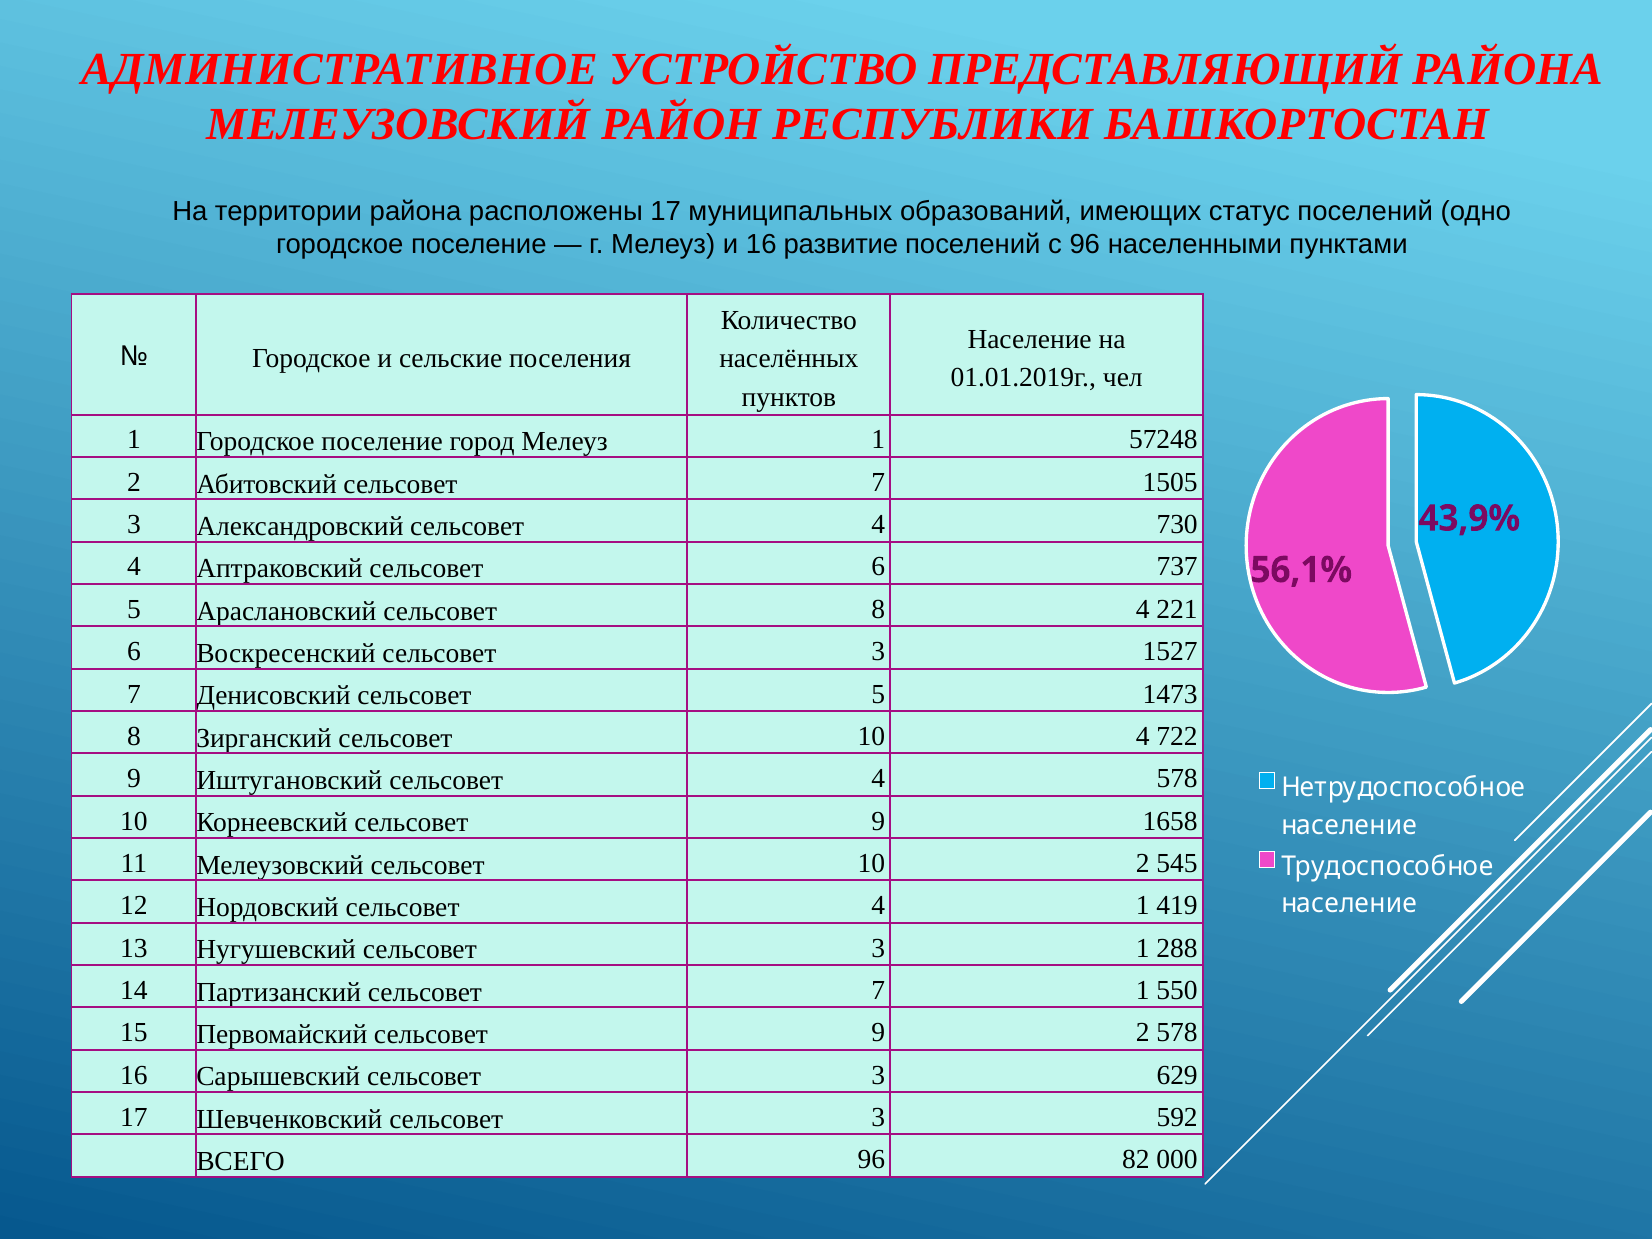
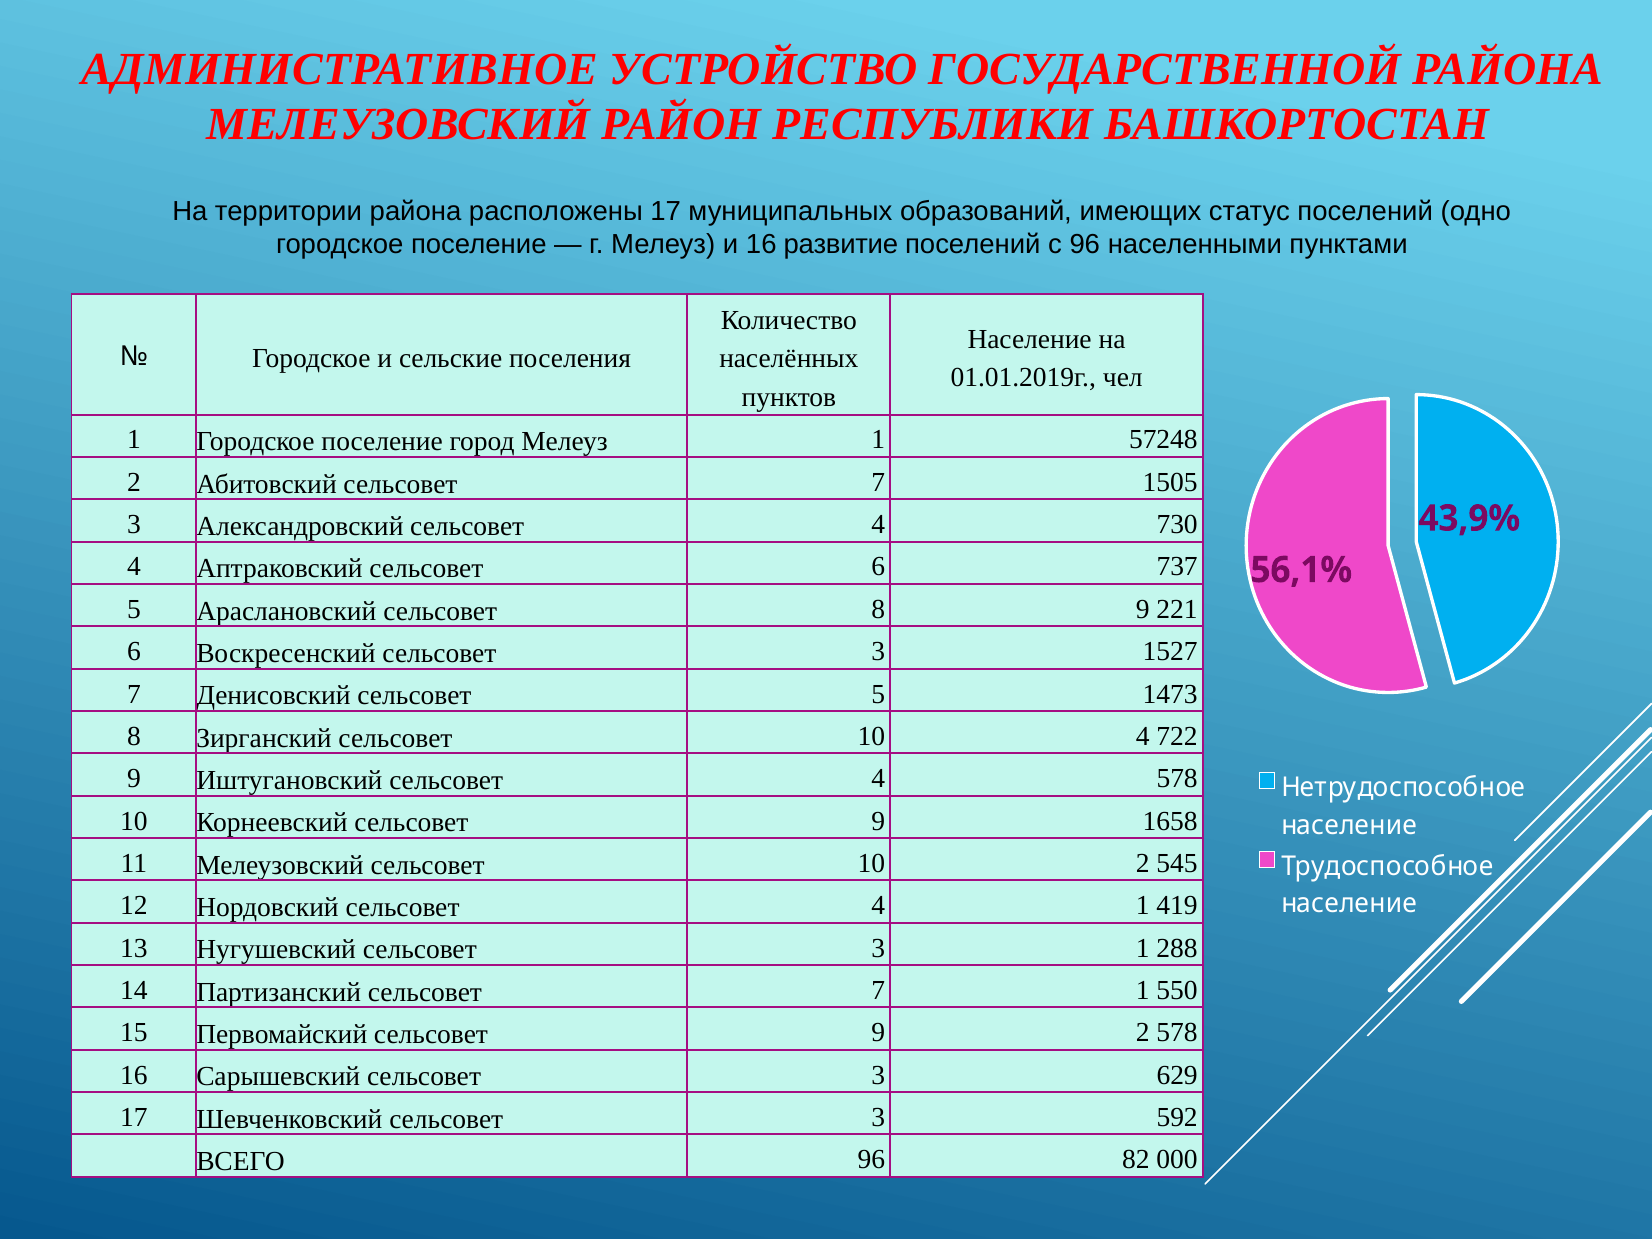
ПРЕДСТАВЛЯЮЩИЙ: ПРЕДСТАВЛЯЮЩИЙ -> ГОСУДАРСТВЕННОЙ
8 4: 4 -> 9
